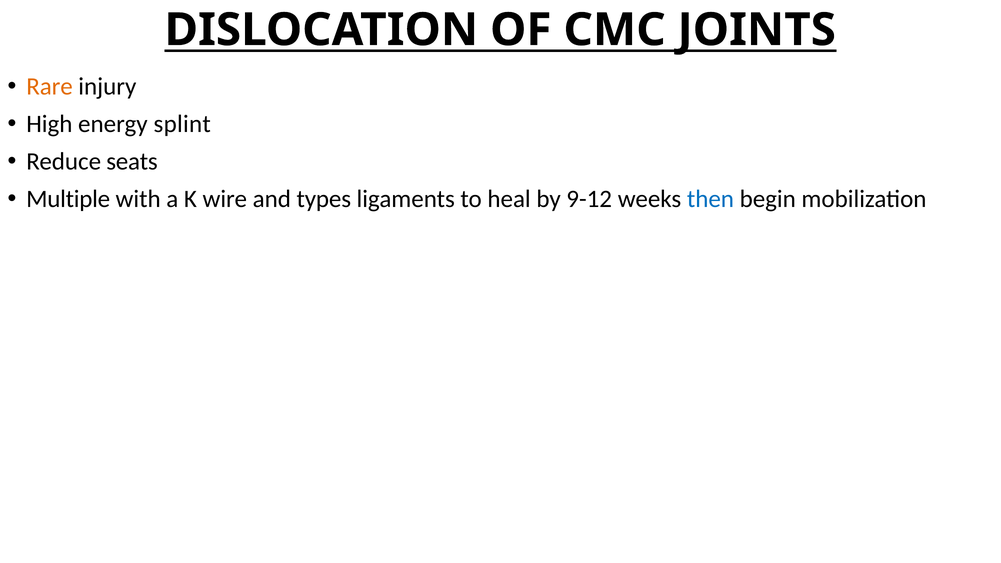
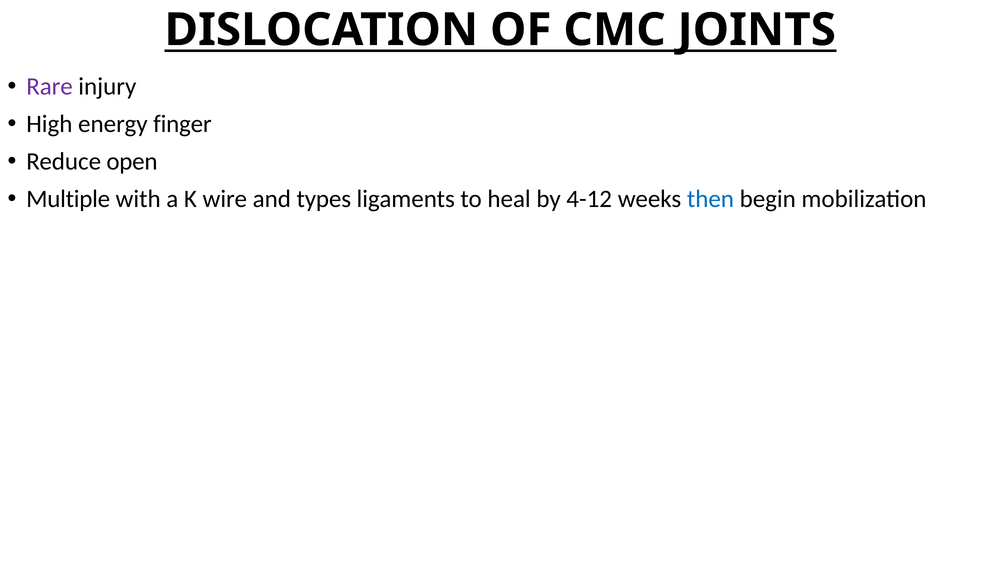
Rare colour: orange -> purple
splint: splint -> finger
seats: seats -> open
9-12: 9-12 -> 4-12
